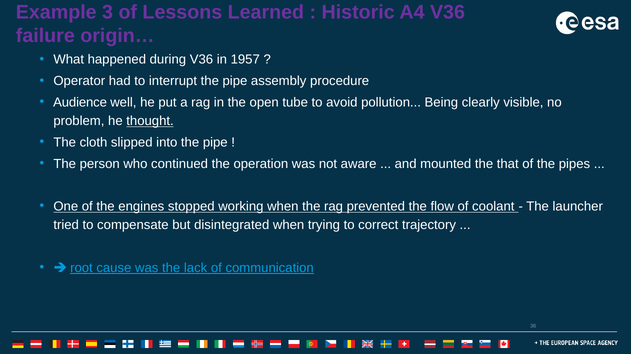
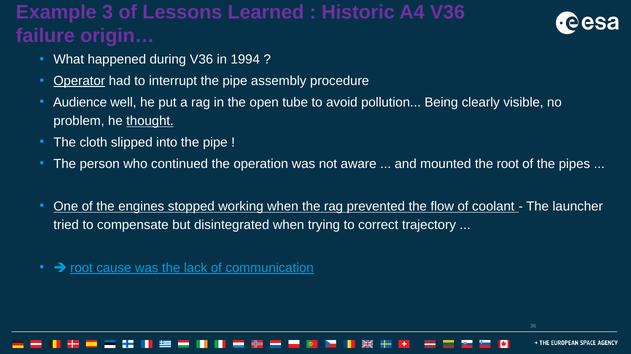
1957: 1957 -> 1994
Operator underline: none -> present
the that: that -> root
